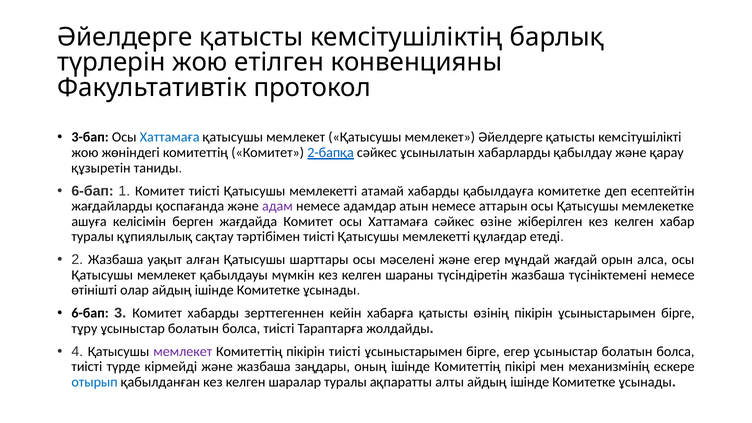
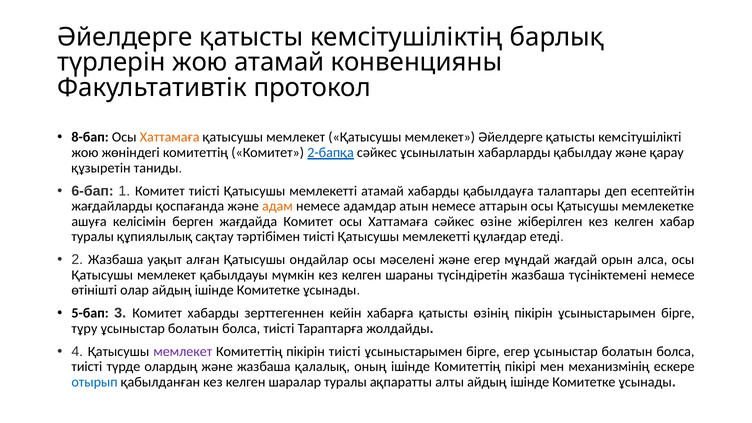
жою етілген: етілген -> атамай
3-бап: 3-бап -> 8-бап
Хаттамаға at (170, 137) colour: blue -> orange
қабылдауға комитетке: комитетке -> талаптары
адам colour: purple -> orange
шарттары: шарттары -> ондайлар
6-бап at (90, 313): 6-бап -> 5-бап
кірмейді: кірмейді -> олардың
заңдары: заңдары -> қалалық
